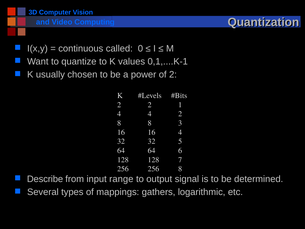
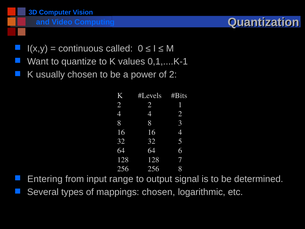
Describe: Describe -> Entering
mappings gathers: gathers -> chosen
